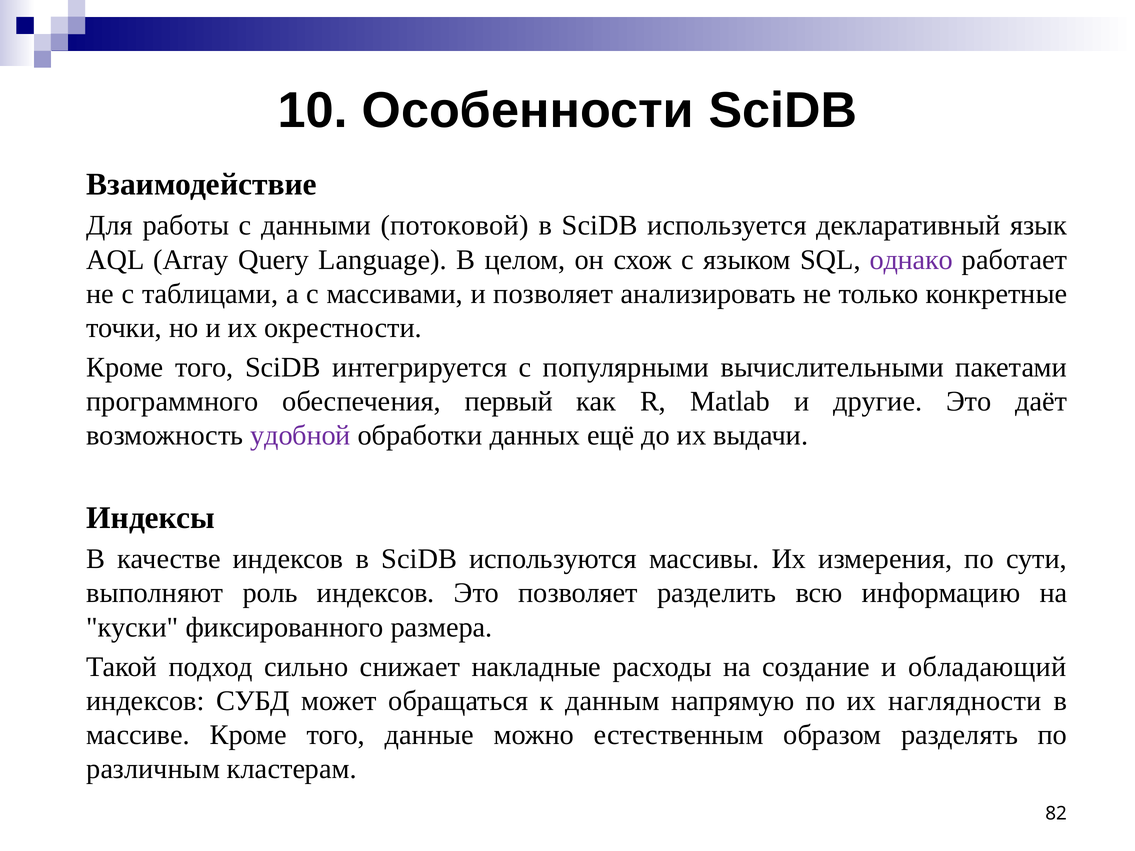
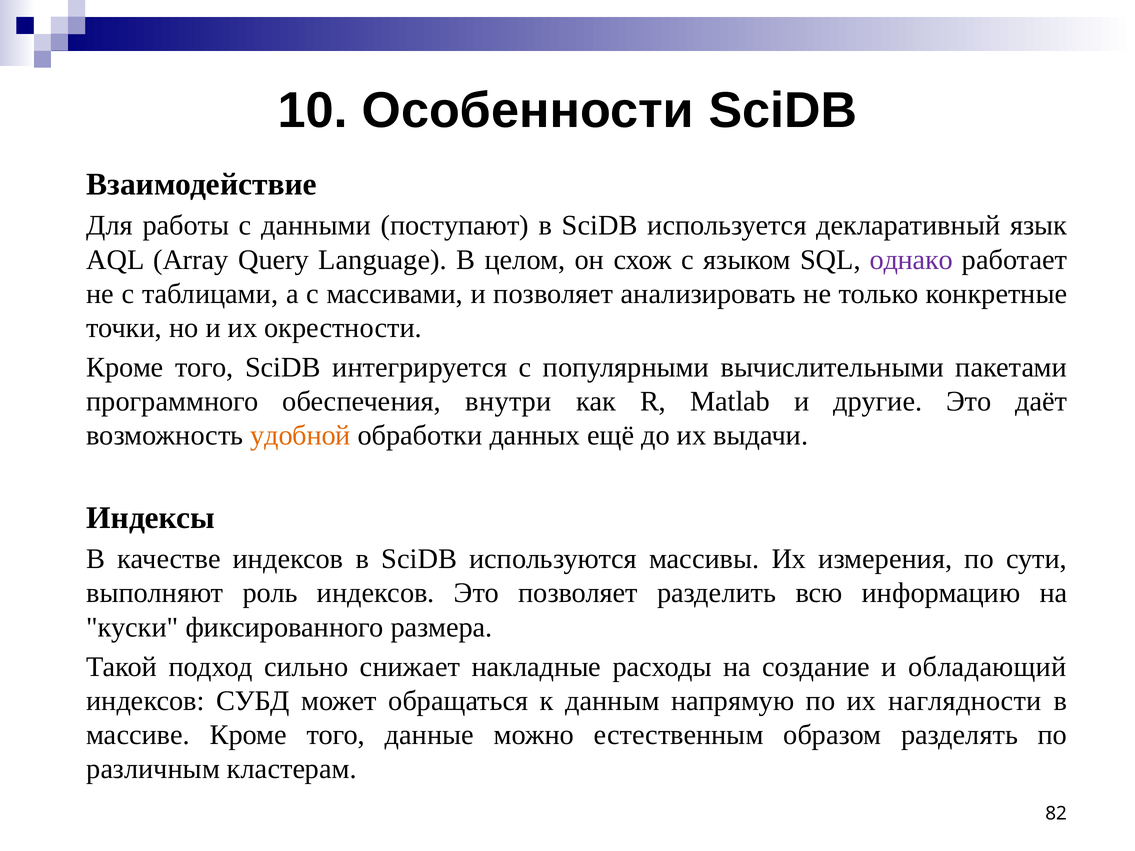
потоковой: потоковой -> поступают
первый: первый -> внутри
удобной colour: purple -> orange
